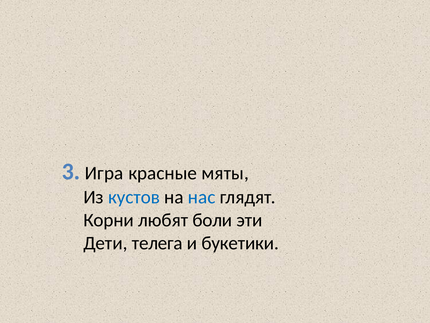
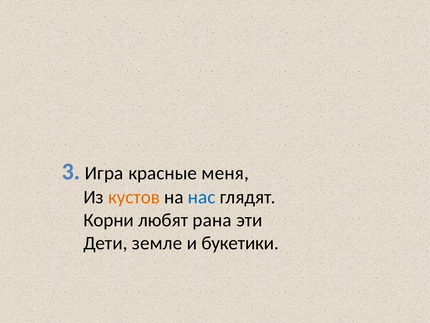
мяты: мяты -> меня
кустов colour: blue -> orange
боли: боли -> рана
телега: телега -> земле
